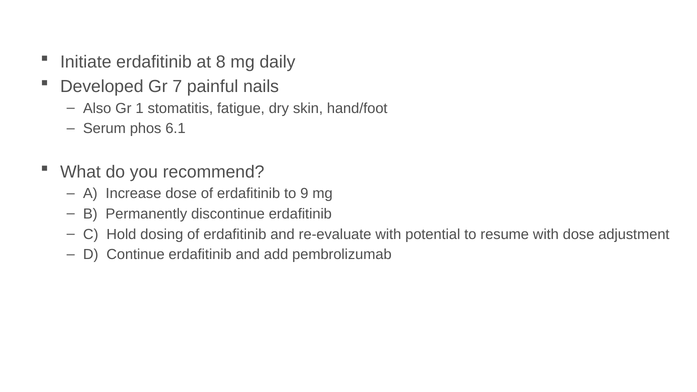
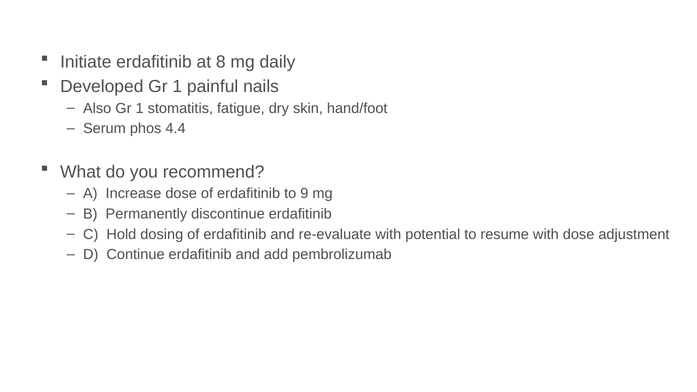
Developed Gr 7: 7 -> 1
6.1: 6.1 -> 4.4
